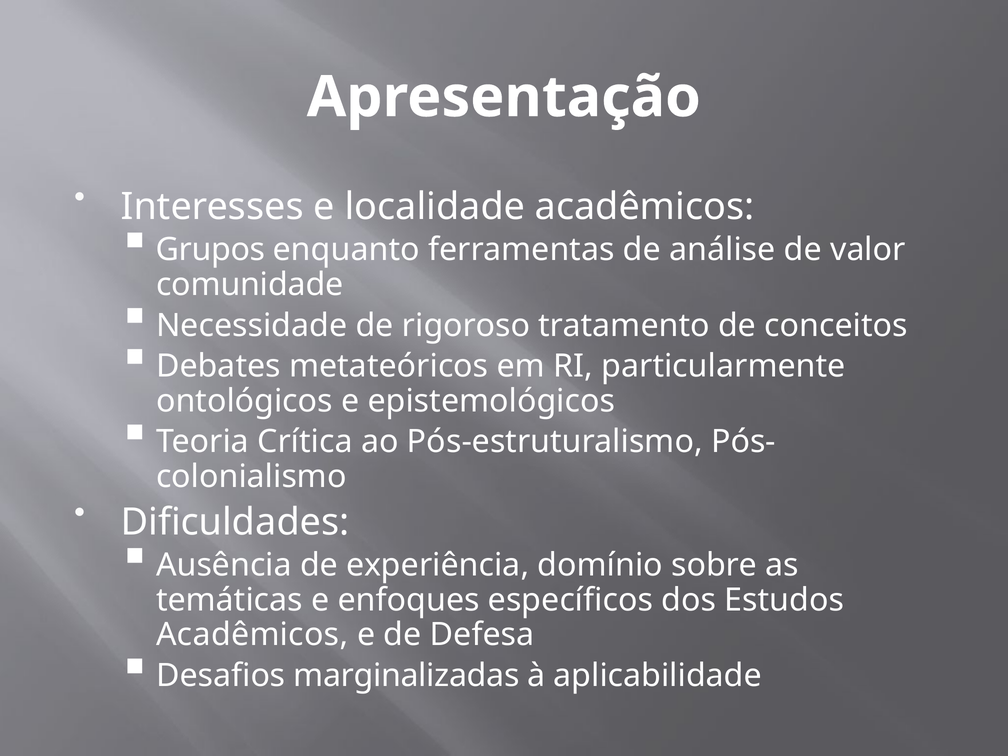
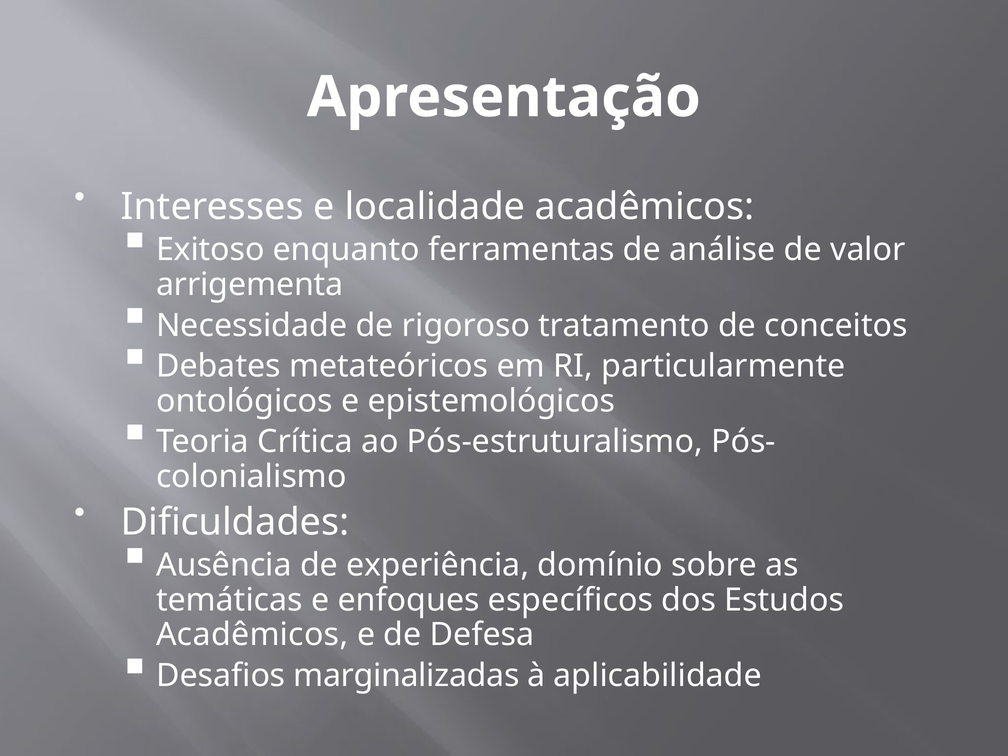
Grupos: Grupos -> Exitoso
comunidade: comunidade -> arrigementa
